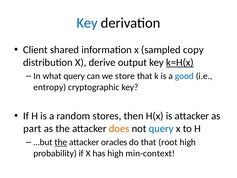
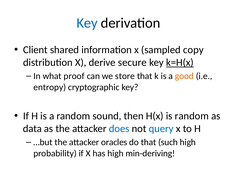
output: output -> secure
what query: query -> proof
good colour: blue -> orange
stores: stores -> sound
is attacker: attacker -> random
part: part -> data
does colour: orange -> blue
the at (61, 142) underline: present -> none
root: root -> such
min-context: min-context -> min-deriving
